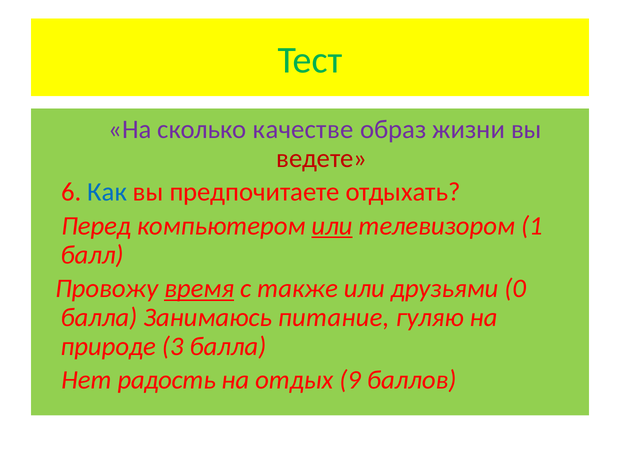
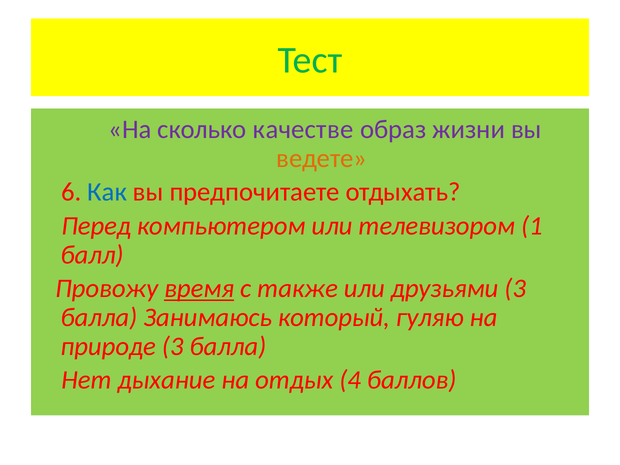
ведете colour: red -> orange
или at (332, 226) underline: present -> none
друзьями 0: 0 -> 3
питание: питание -> который
радость: радость -> дыхание
9: 9 -> 4
